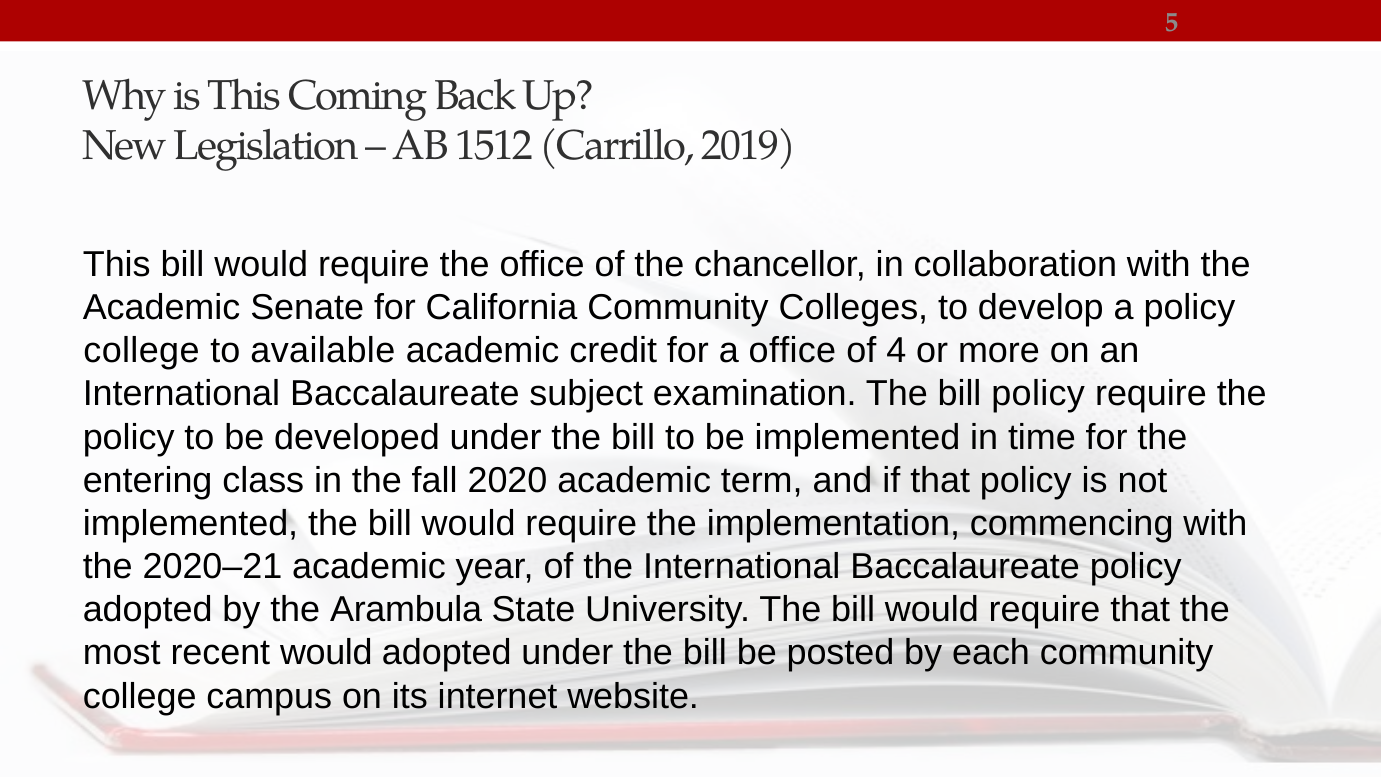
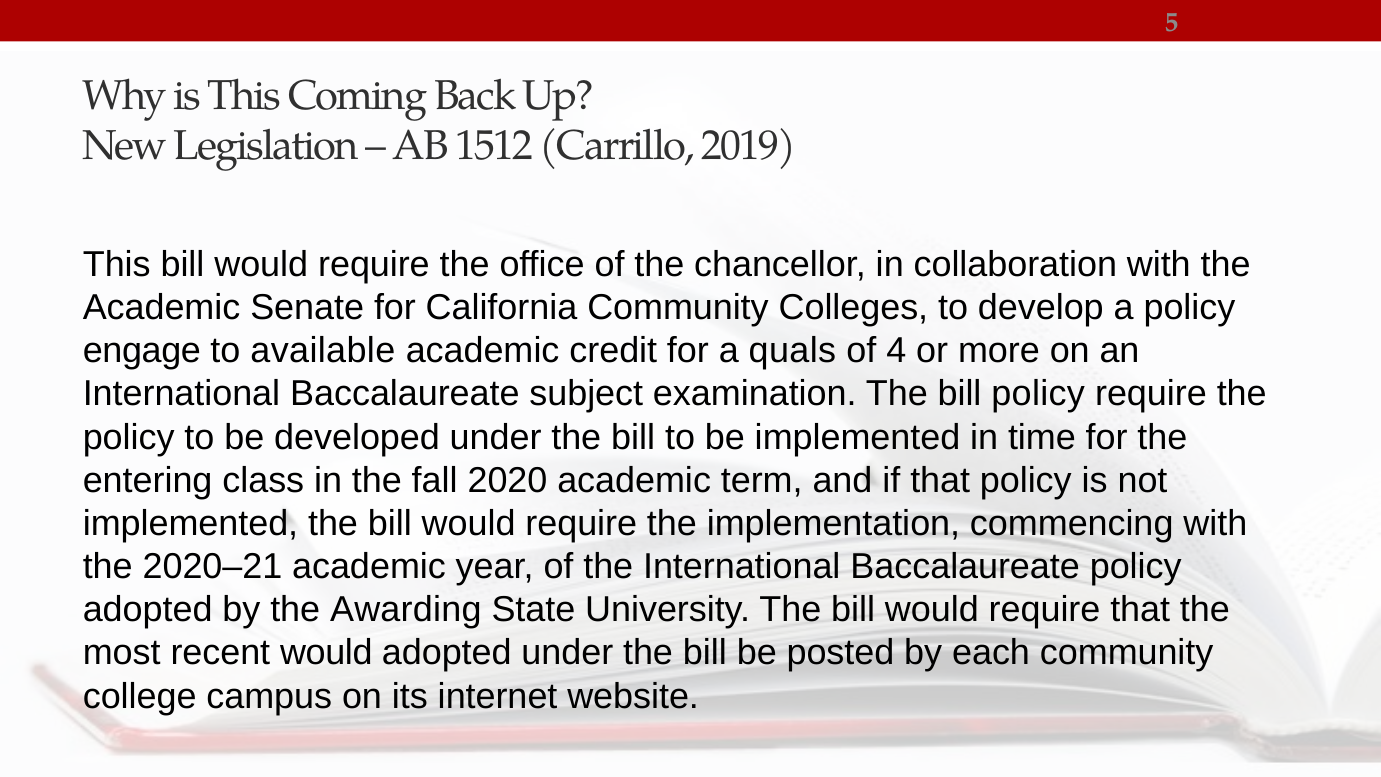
college at (141, 351): college -> engage
a office: office -> quals
Arambula: Arambula -> Awarding
